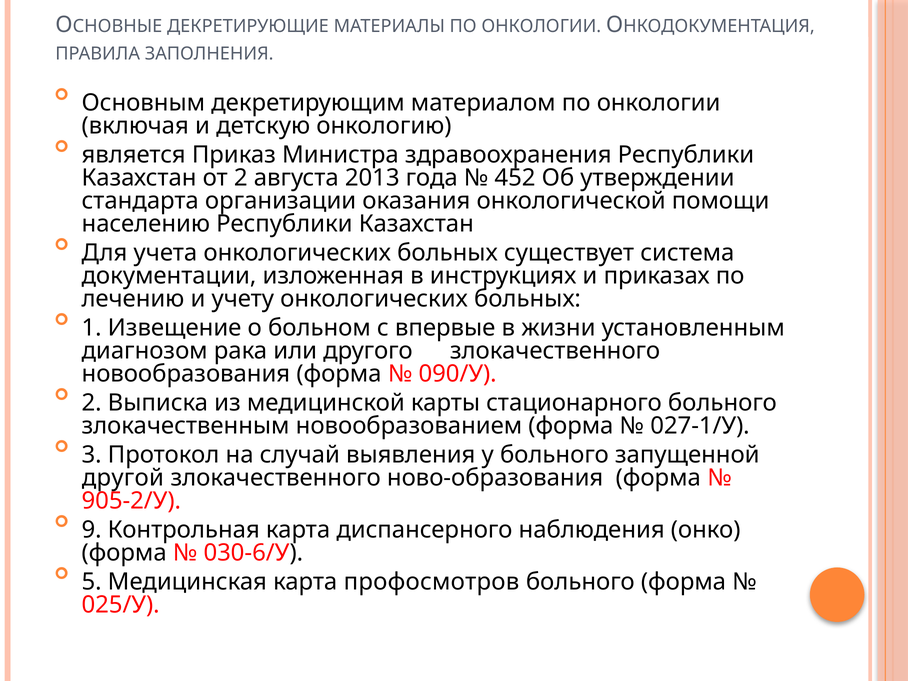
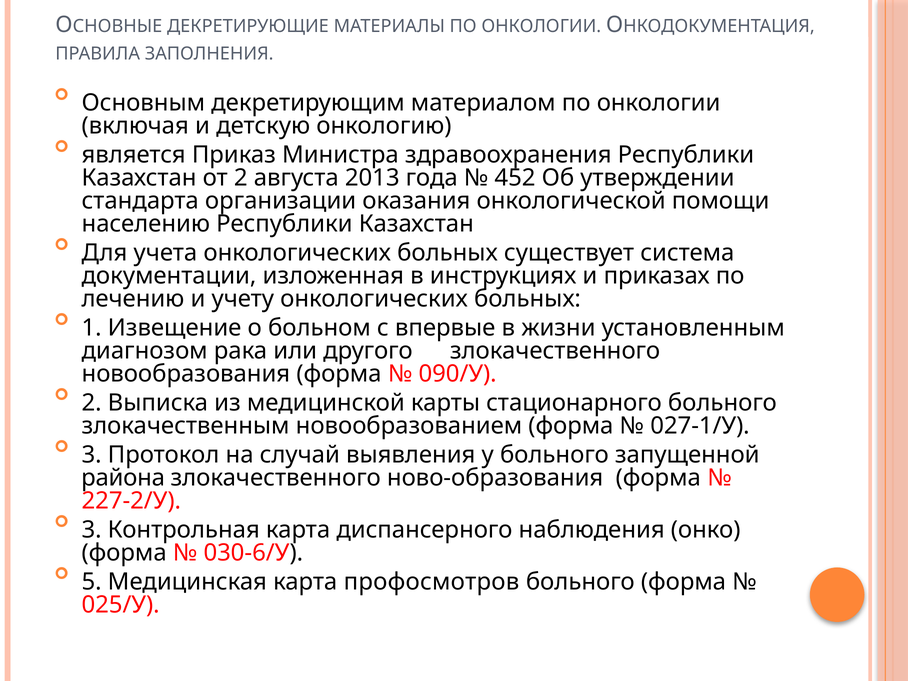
другой: другой -> района
905-2/У: 905-2/У -> 227-2/У
9 at (92, 530): 9 -> 3
